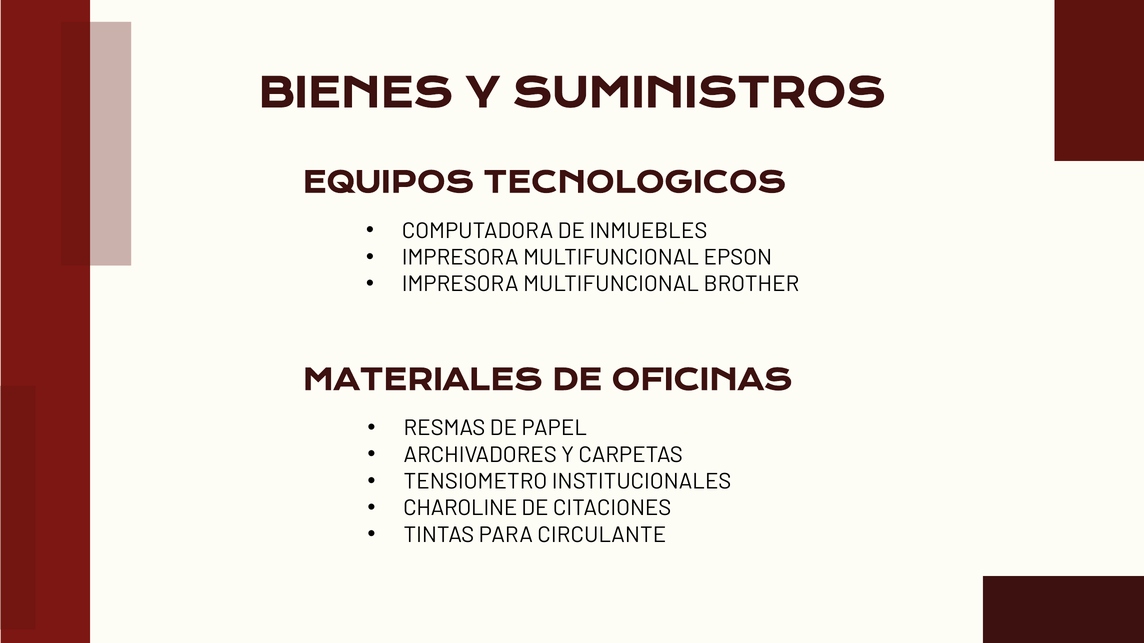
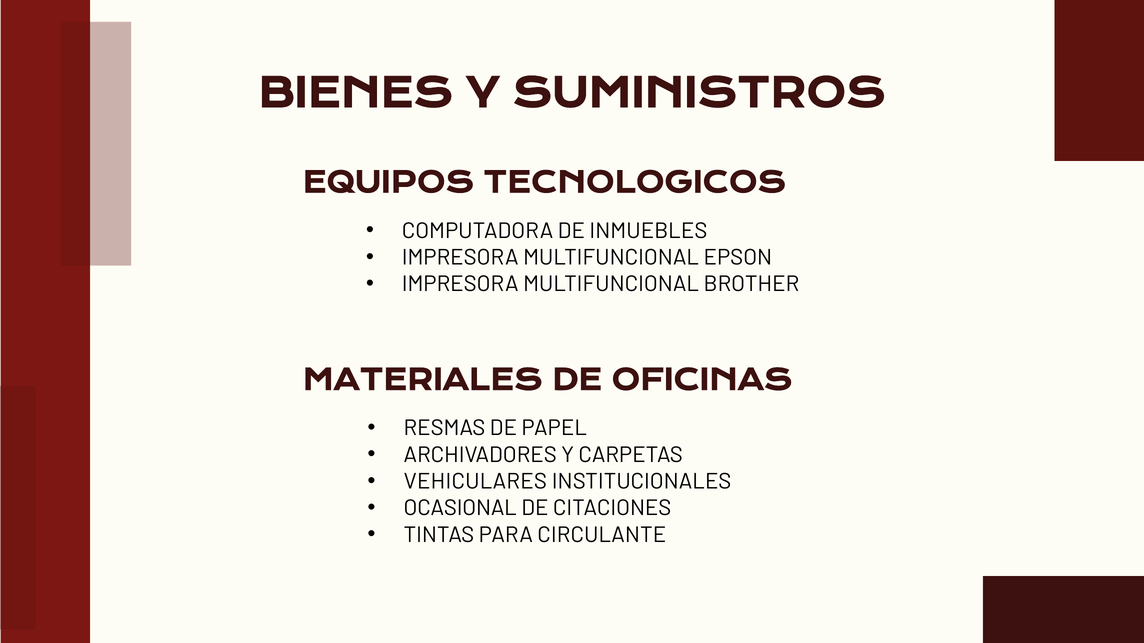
TENSIOMETRO: TENSIOMETRO -> VEHICULARES
CHAROLINE: CHAROLINE -> OCASIONAL
